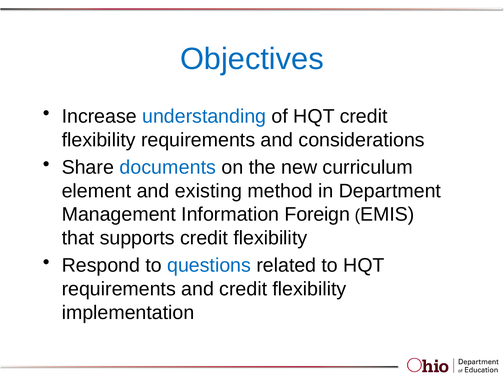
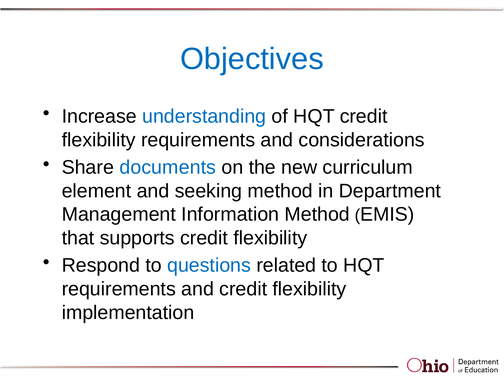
existing: existing -> seeking
Information Foreign: Foreign -> Method
